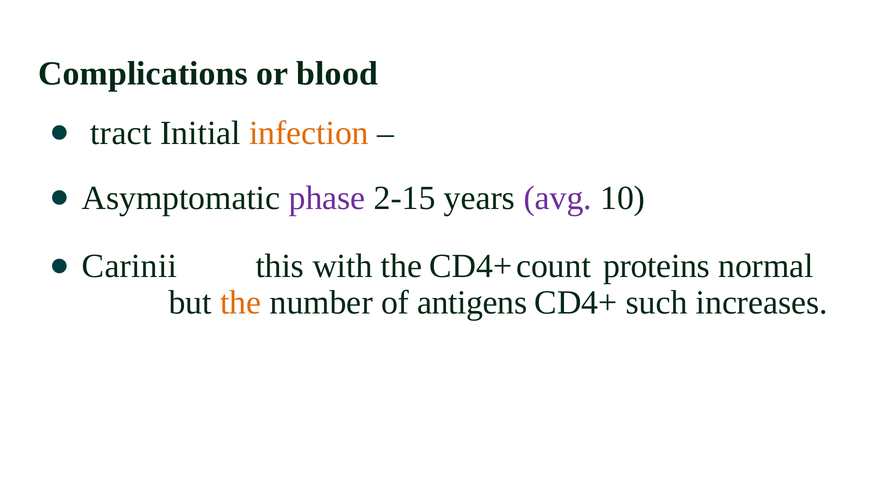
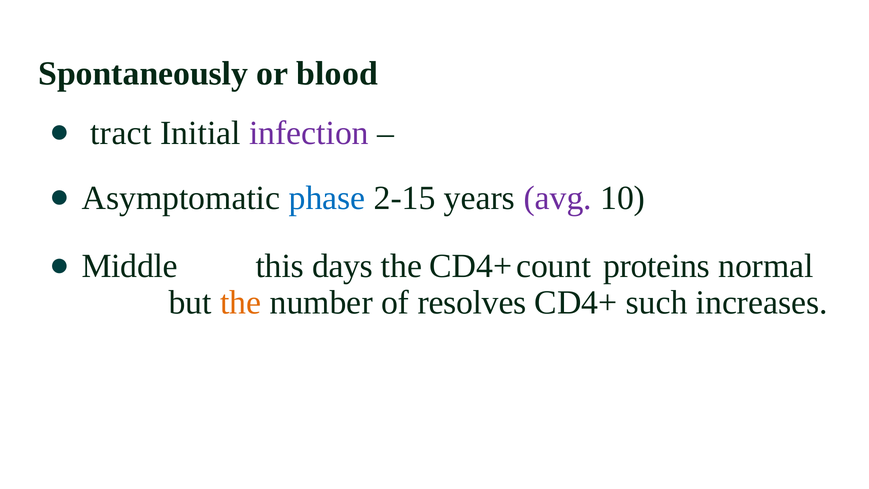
Complications: Complications -> Spontaneously
infection colour: orange -> purple
phase colour: purple -> blue
Carinii: Carinii -> Middle
with: with -> days
antigens: antigens -> resolves
